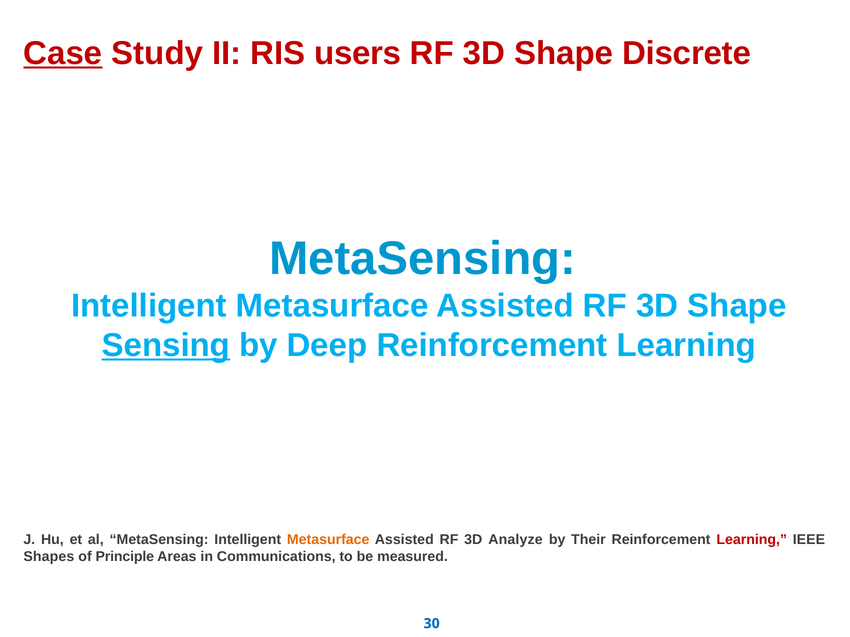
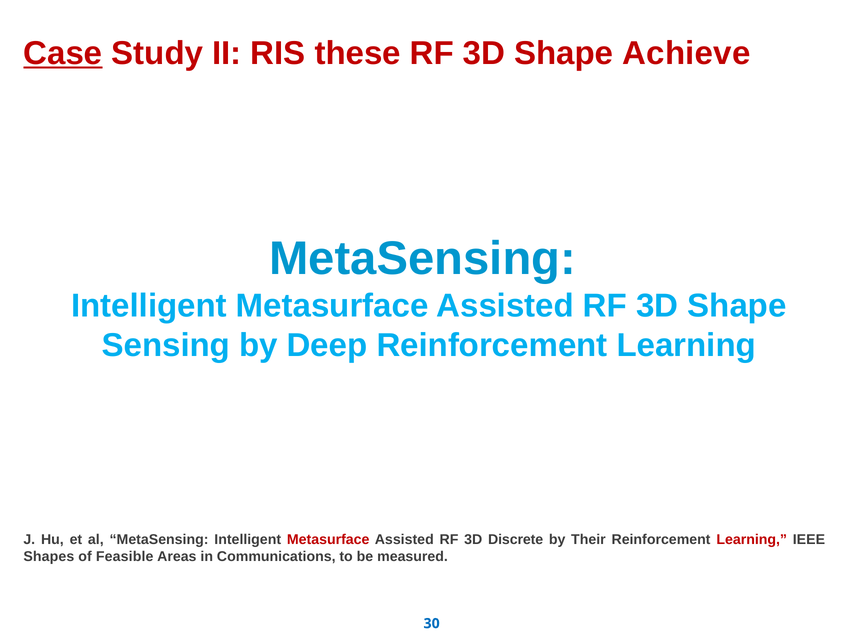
users: users -> these
Discrete: Discrete -> Achieve
Sensing underline: present -> none
Metasurface at (328, 540) colour: orange -> red
Analyze: Analyze -> Discrete
Principle: Principle -> Feasible
